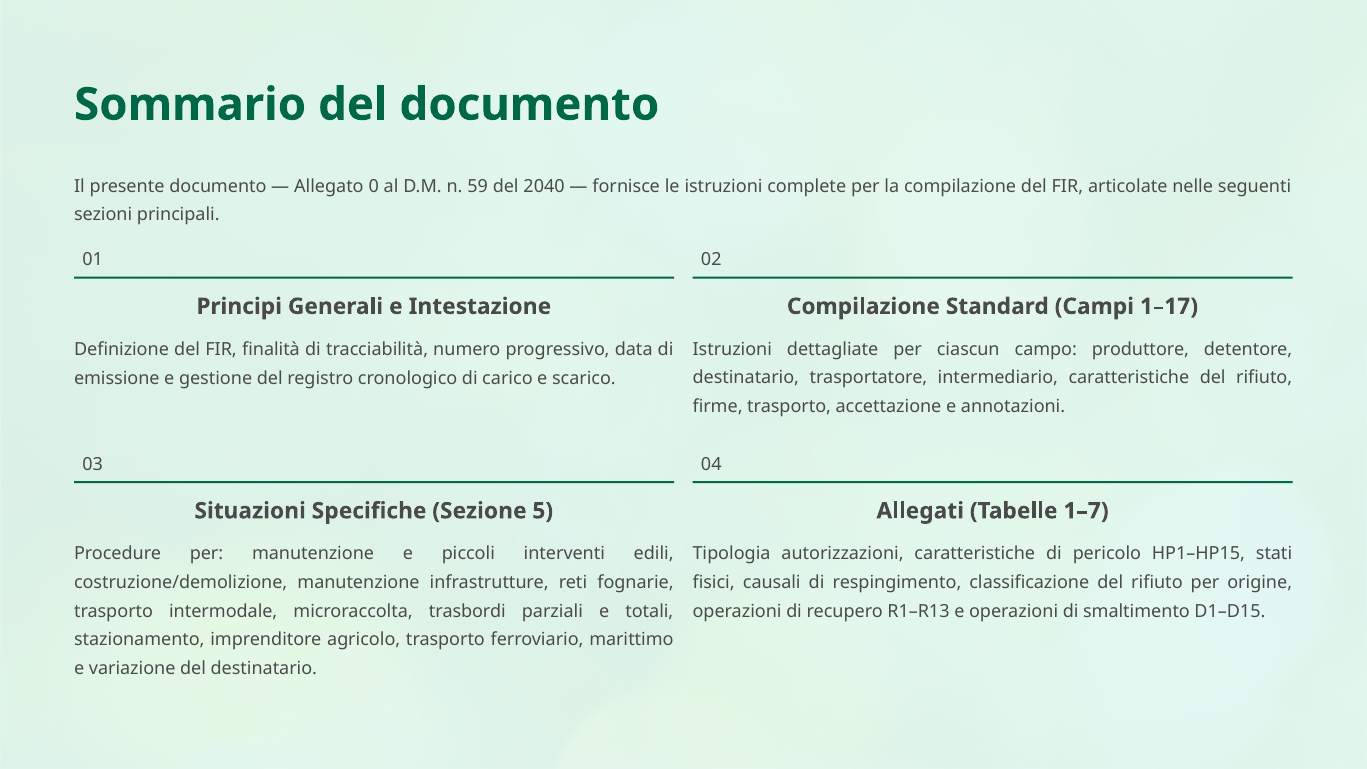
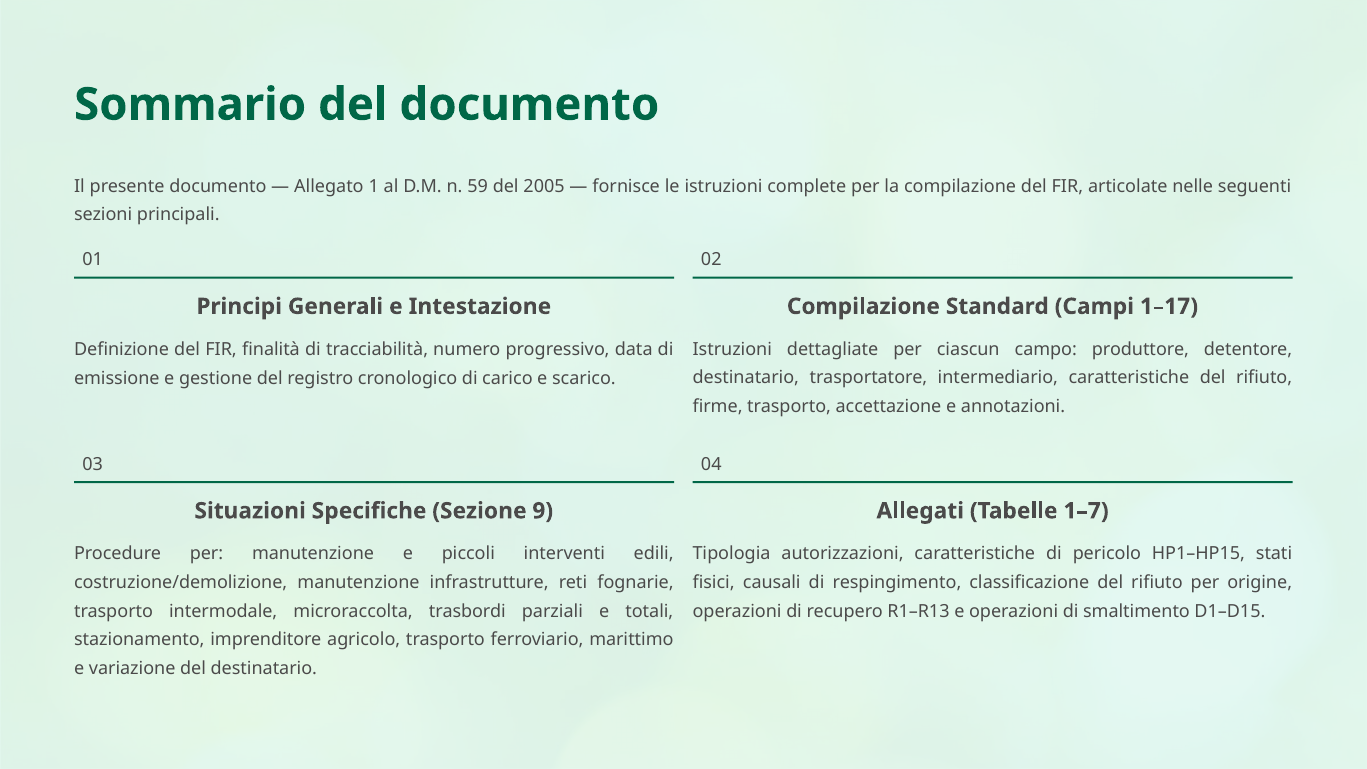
0: 0 -> 1
2040: 2040 -> 2005
5: 5 -> 9
